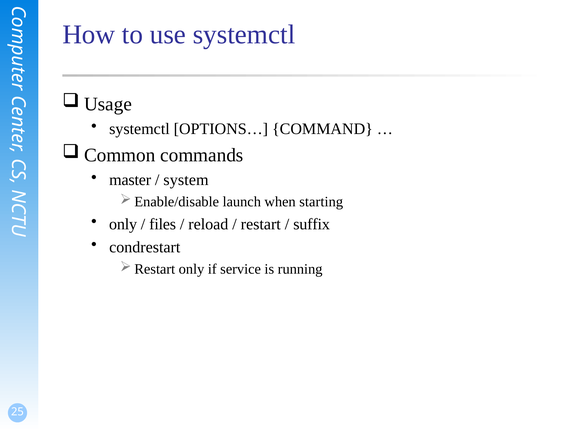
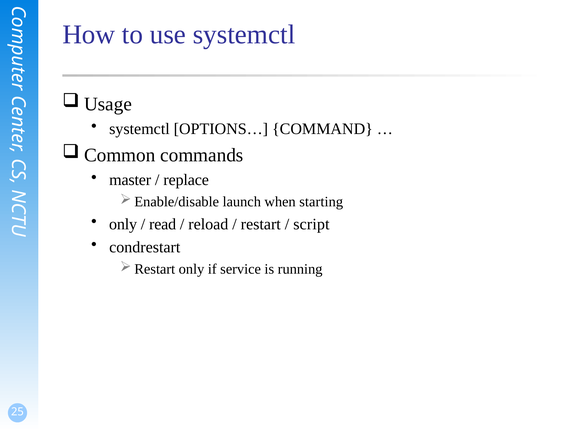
system: system -> replace
files: files -> read
suffix: suffix -> script
